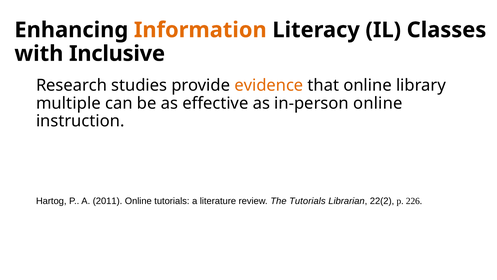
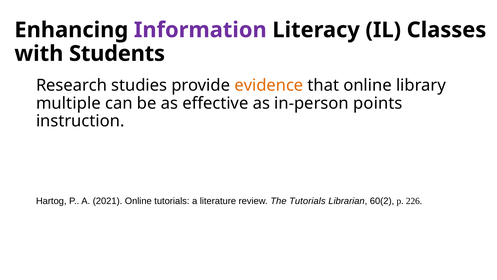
Information colour: orange -> purple
Inclusive: Inclusive -> Students
in-person online: online -> points
2011: 2011 -> 2021
22(2: 22(2 -> 60(2
